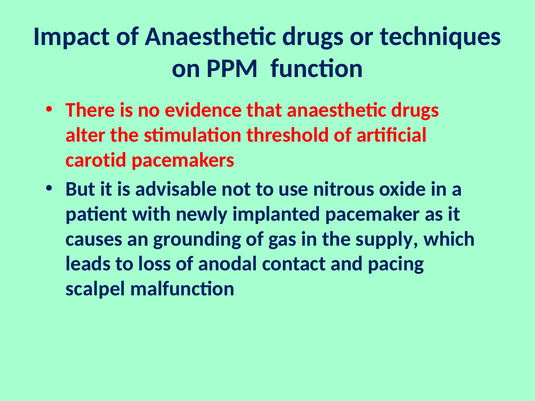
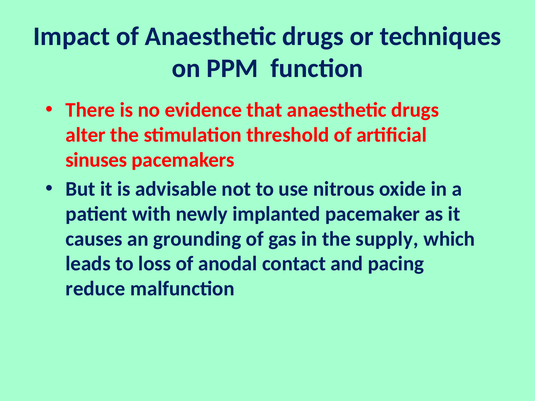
carotid: carotid -> sinuses
scalpel: scalpel -> reduce
